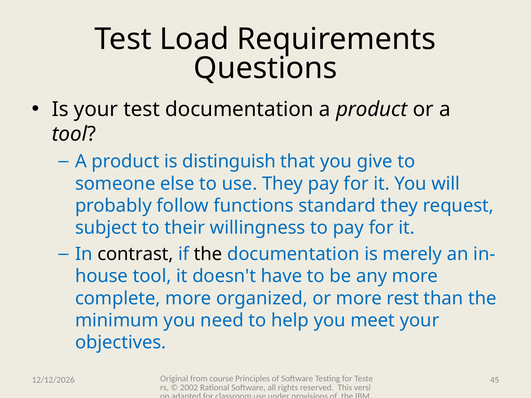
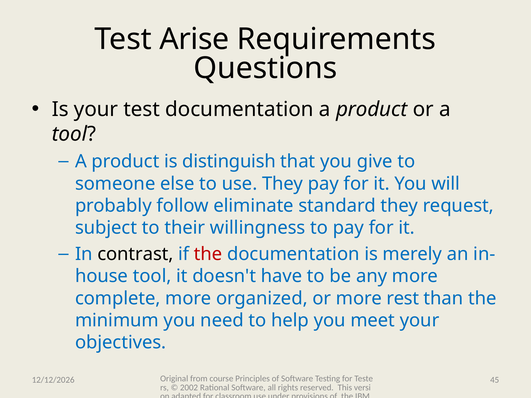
Load: Load -> Arise
functions: functions -> eliminate
the at (208, 254) colour: black -> red
